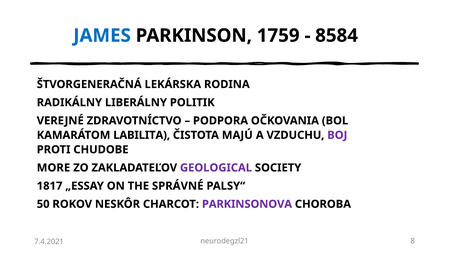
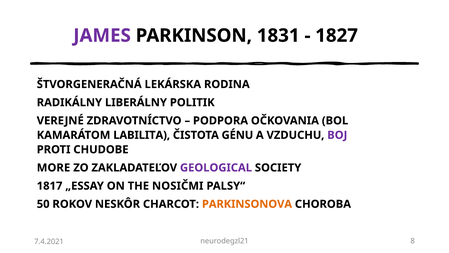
JAMES colour: blue -> purple
1759: 1759 -> 1831
8584: 8584 -> 1827
MAJÚ: MAJÚ -> GÉNU
SPRÁVNÉ: SPRÁVNÉ -> NOSIČMI
PARKINSONOVA colour: purple -> orange
